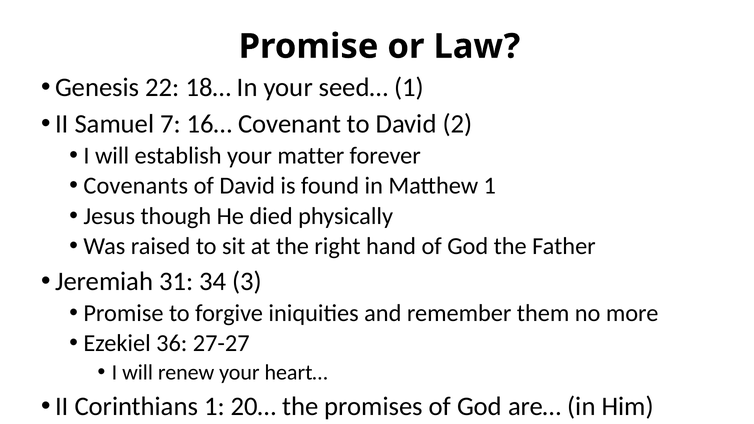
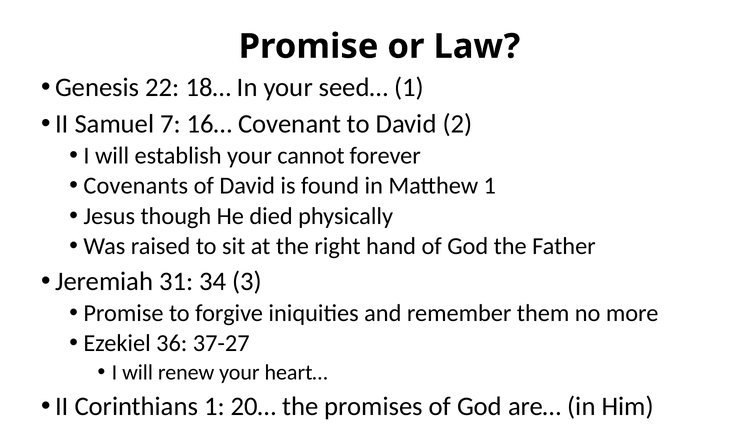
matter: matter -> cannot
27-27: 27-27 -> 37-27
